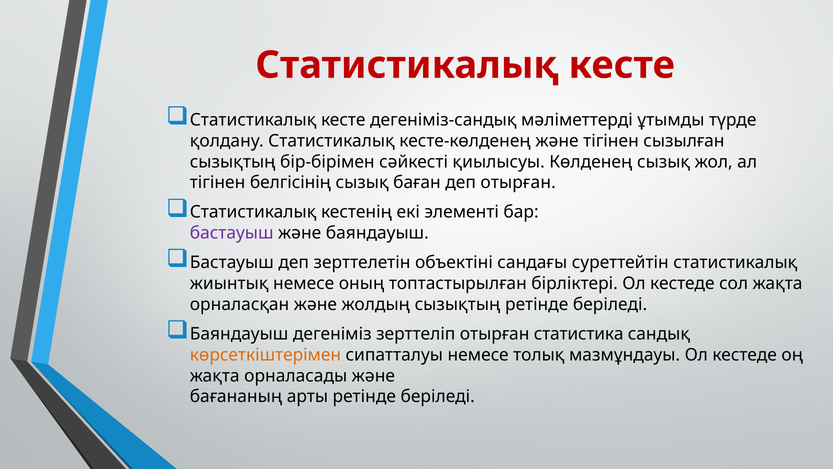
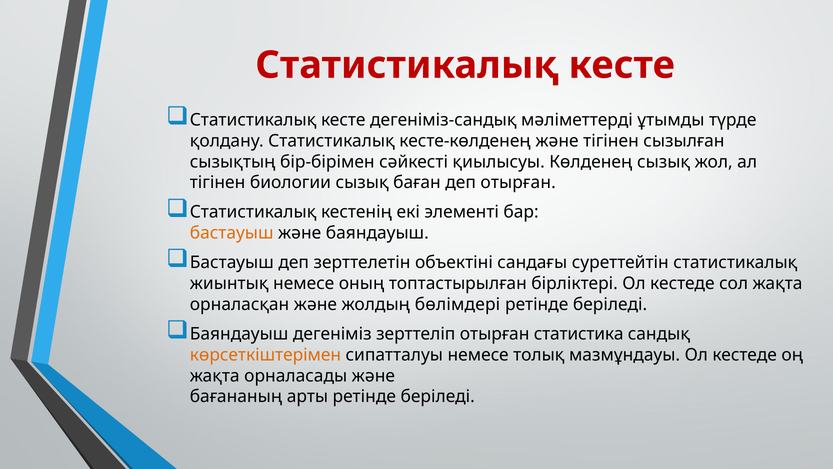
белгісінің: белгісінің -> биологии
бастауыш at (232, 233) colour: purple -> orange
жолдың сызықтың: сызықтың -> бөлімдері
